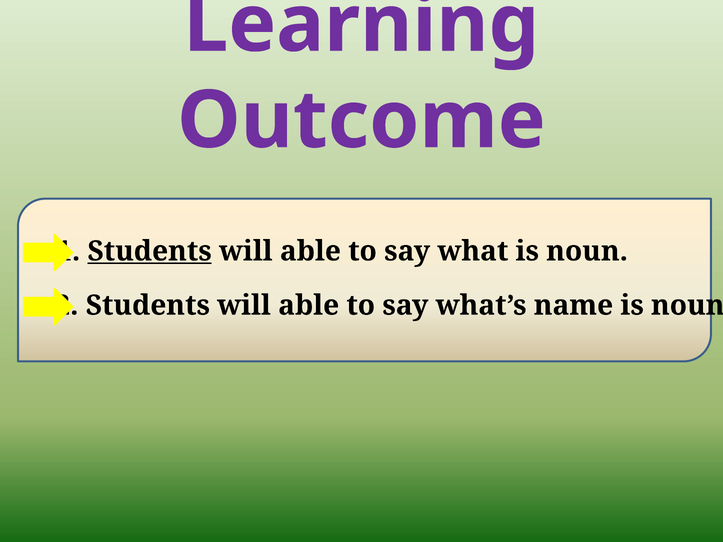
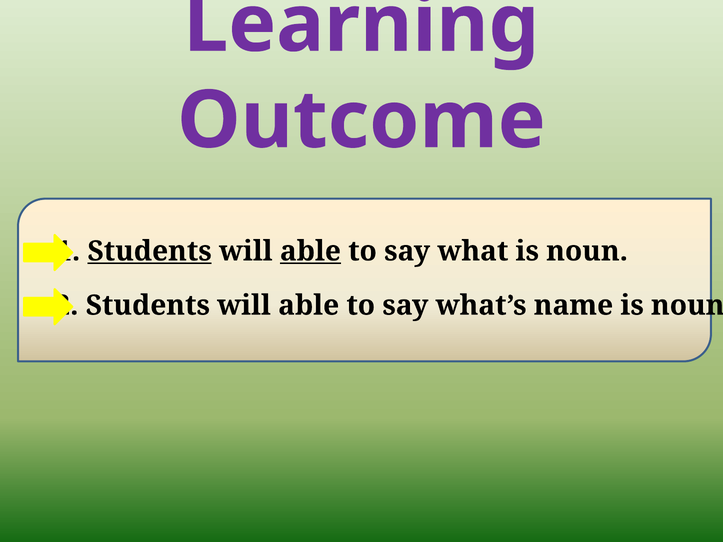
able at (310, 251) underline: none -> present
